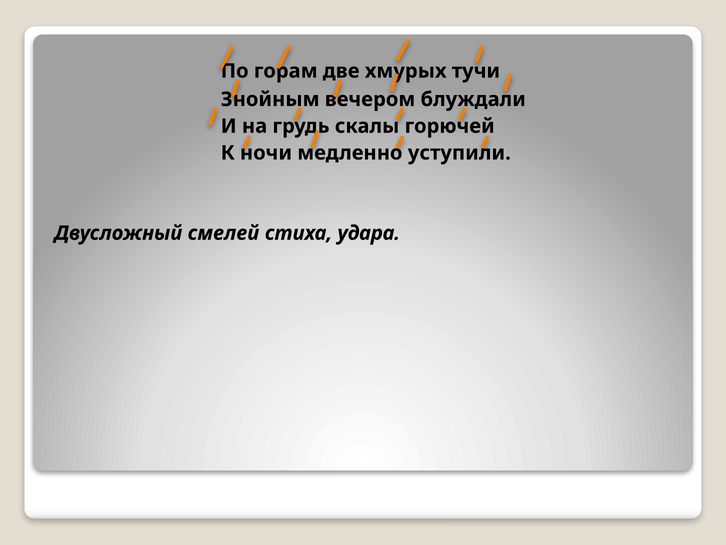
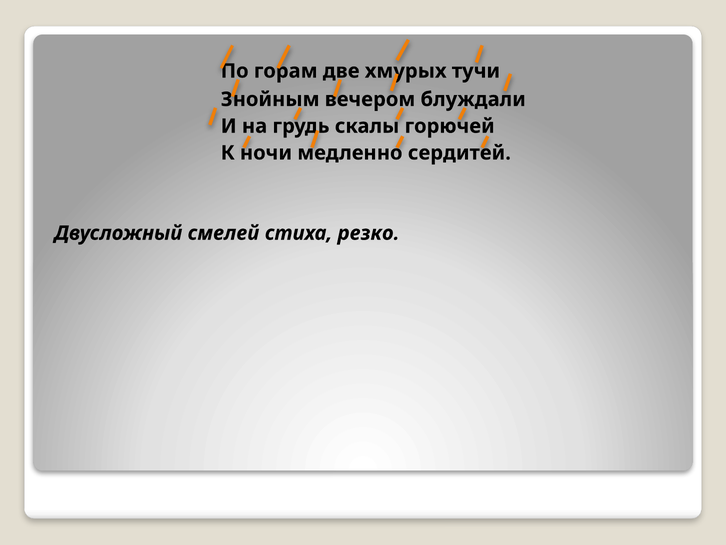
уступили: уступили -> сердитей
удара: удара -> резко
